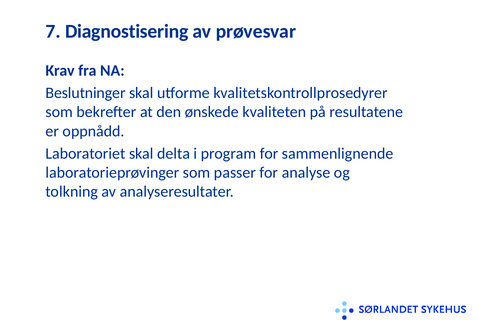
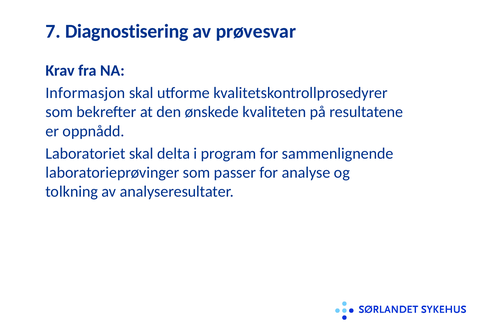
Beslutninger: Beslutninger -> Informasjon
